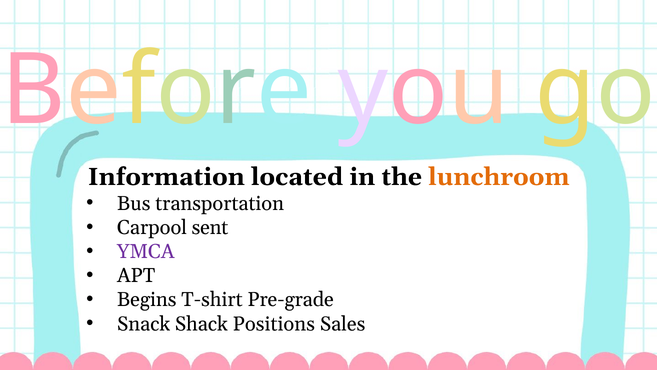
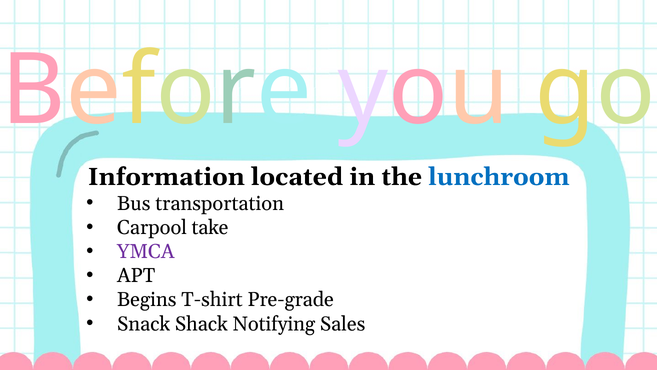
lunchroom colour: orange -> blue
sent: sent -> take
Positions: Positions -> Notifying
